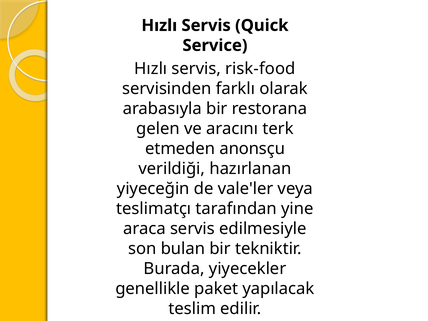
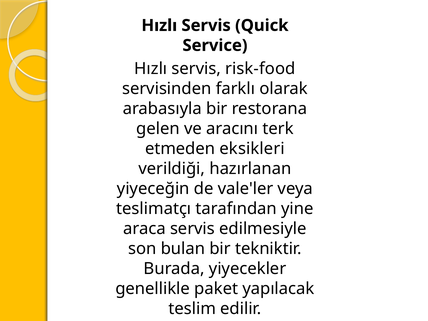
anonsçu: anonsçu -> eksikleri
